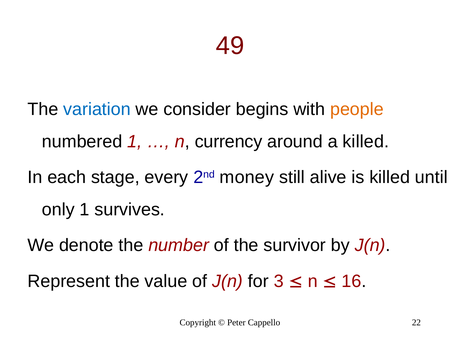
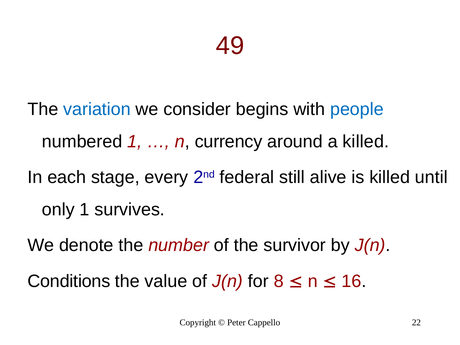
people colour: orange -> blue
money: money -> federal
Represent: Represent -> Conditions
3: 3 -> 8
